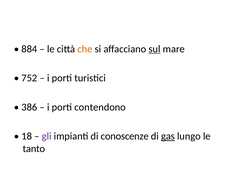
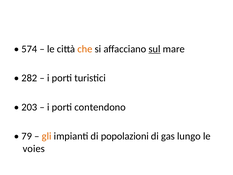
884: 884 -> 574
752: 752 -> 282
386: 386 -> 203
18: 18 -> 79
gli colour: purple -> orange
conoscenze: conoscenze -> popolazioni
gas underline: present -> none
tanto: tanto -> voies
